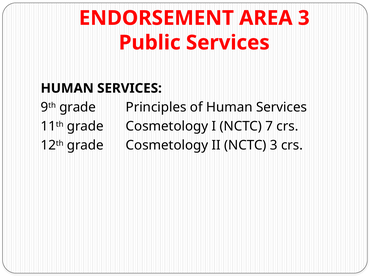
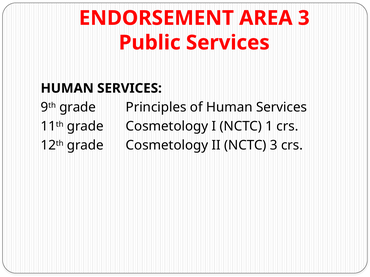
7: 7 -> 1
